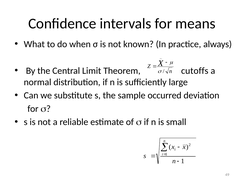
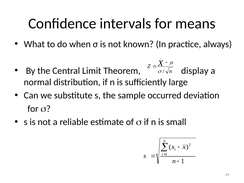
cutoffs: cutoffs -> display
